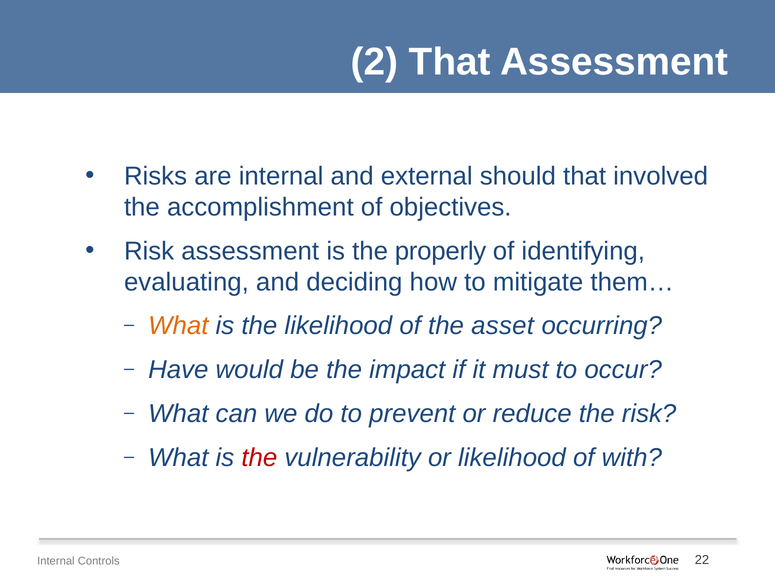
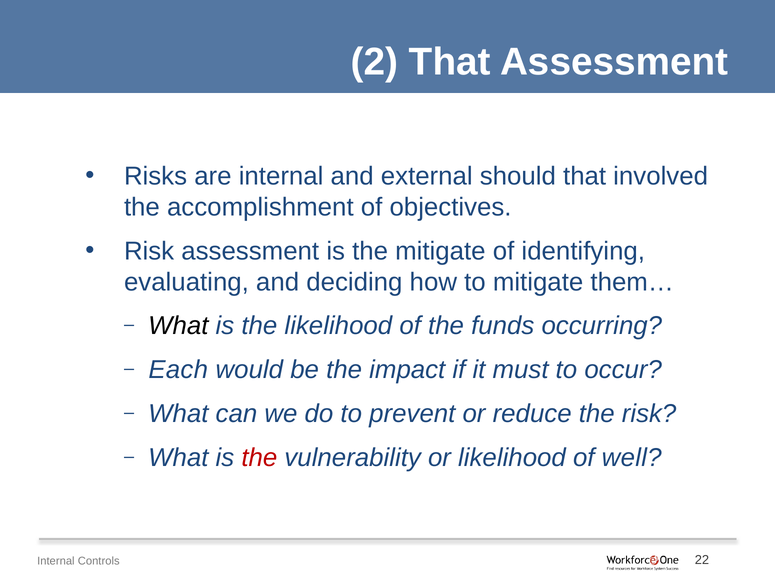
the properly: properly -> mitigate
What at (178, 326) colour: orange -> black
asset: asset -> funds
Have: Have -> Each
with: with -> well
